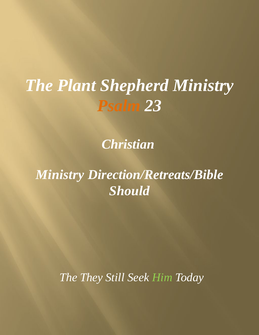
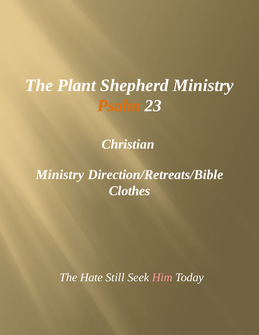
Should: Should -> Clothes
They: They -> Hate
Him colour: light green -> pink
